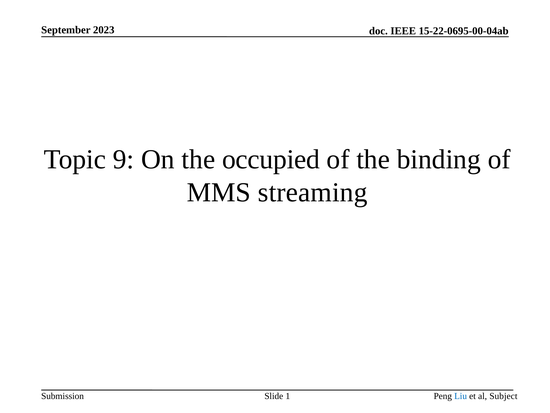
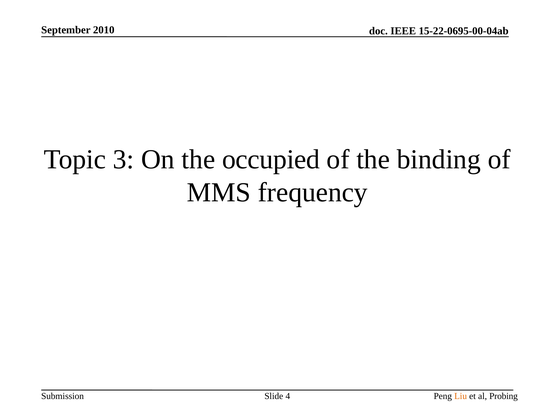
2023: 2023 -> 2010
9: 9 -> 3
streaming: streaming -> frequency
Liu colour: blue -> orange
Subject: Subject -> Probing
1: 1 -> 4
